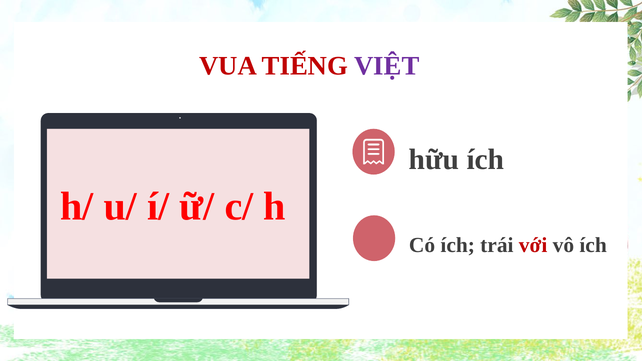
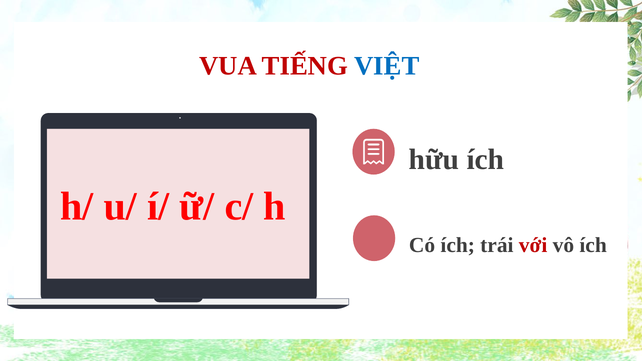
VIỆT colour: purple -> blue
